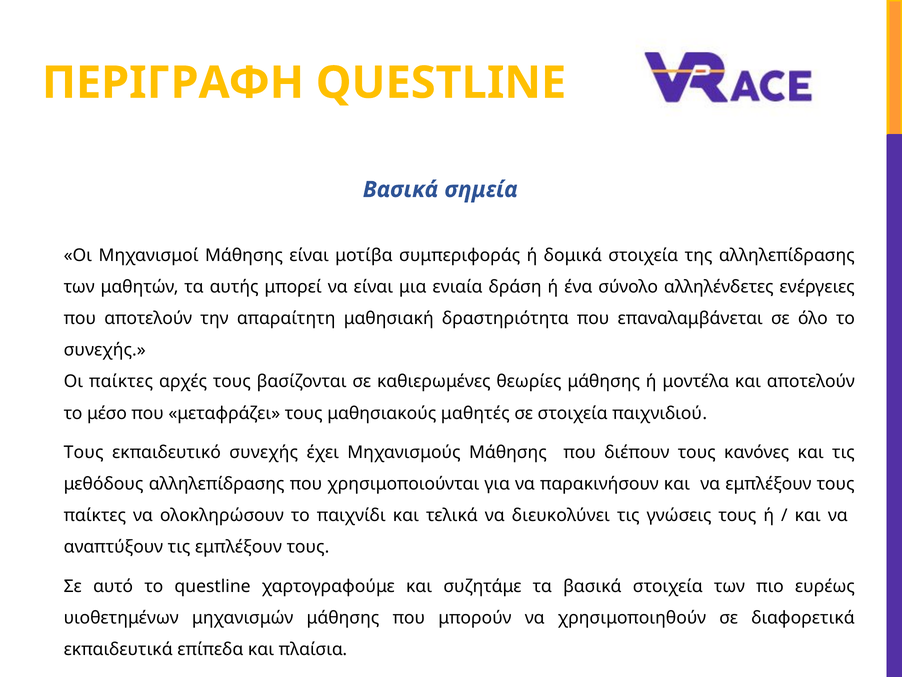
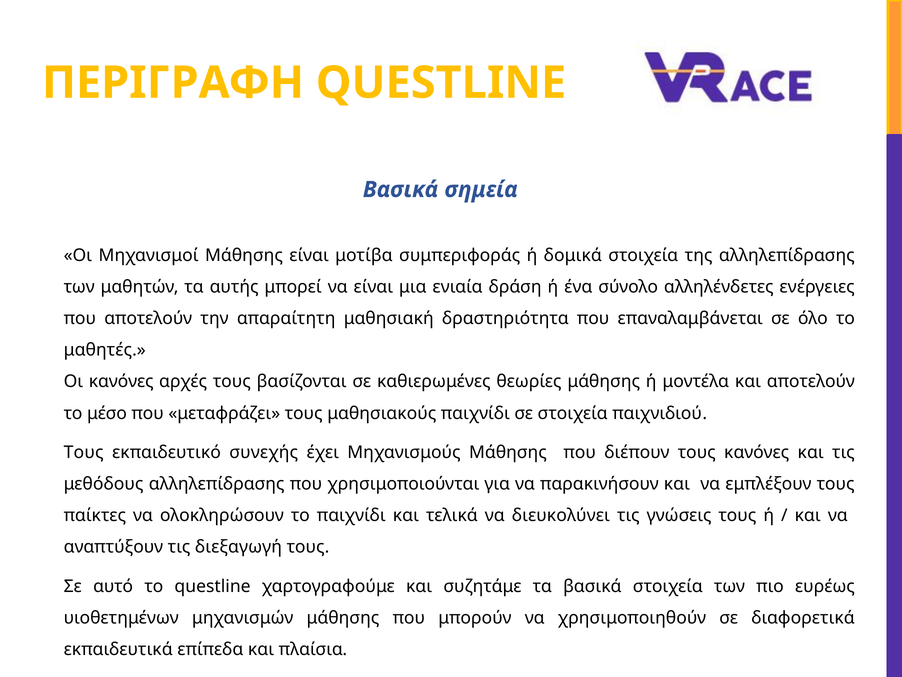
συνεχής at (105, 350): συνεχής -> μαθητές
Οι παίκτες: παίκτες -> κανόνες
μαθησιακούς μαθητές: μαθητές -> παιχνίδι
τις εμπλέξουν: εμπλέξουν -> διεξαγωγή
